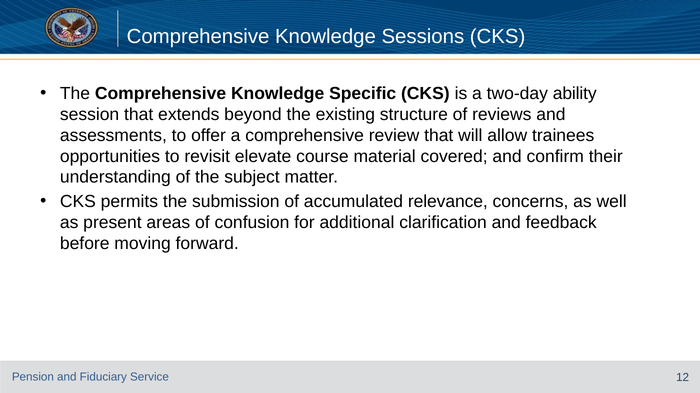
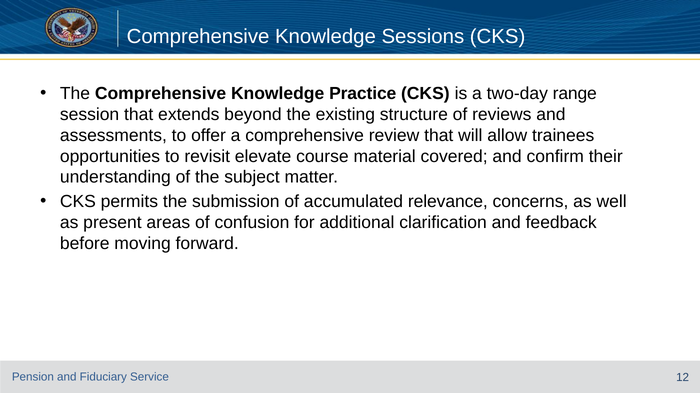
Specific: Specific -> Practice
ability: ability -> range
